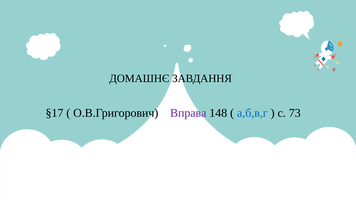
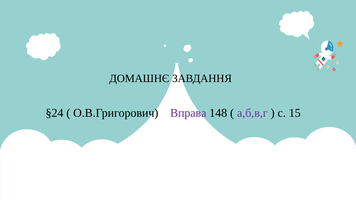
§17: §17 -> §24
а,б,в,г colour: blue -> purple
73: 73 -> 15
